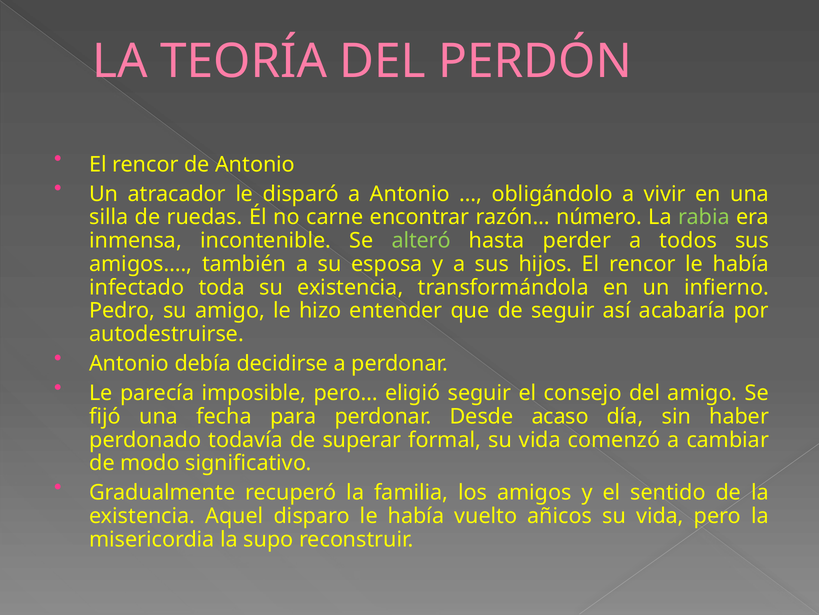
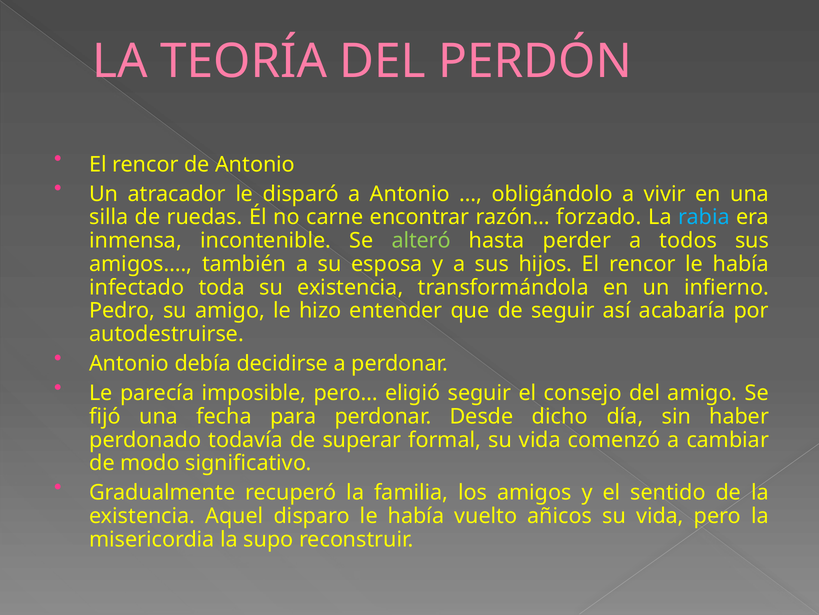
número: número -> forzado
rabia colour: light green -> light blue
acaso: acaso -> dicho
